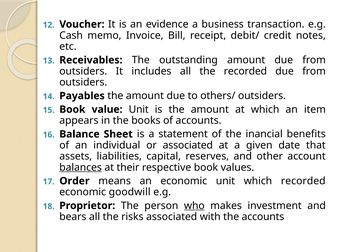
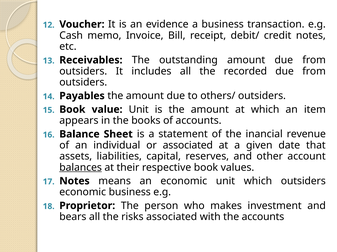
benefits: benefits -> revenue
Order at (74, 182): Order -> Notes
which recorded: recorded -> outsiders
economic goodwill: goodwill -> business
who underline: present -> none
